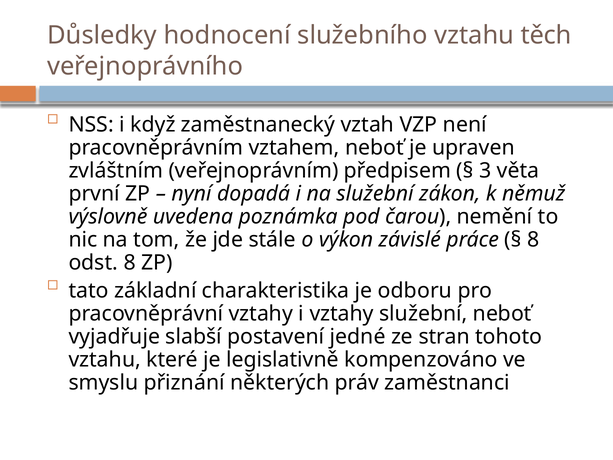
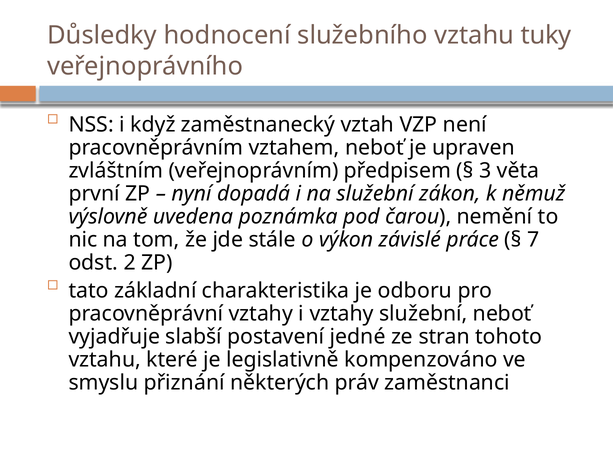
těch: těch -> tuky
8 at (533, 239): 8 -> 7
odst 8: 8 -> 2
